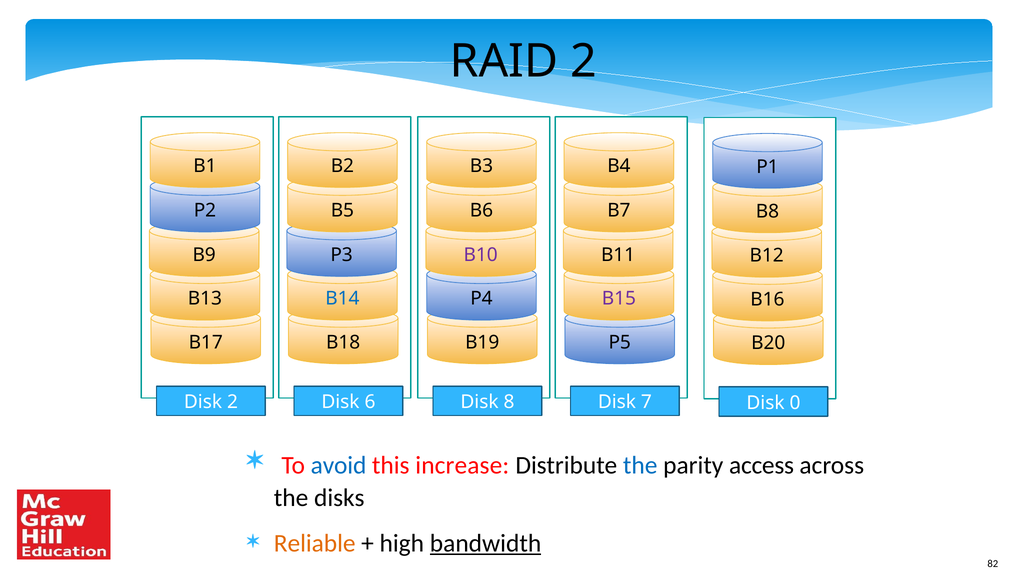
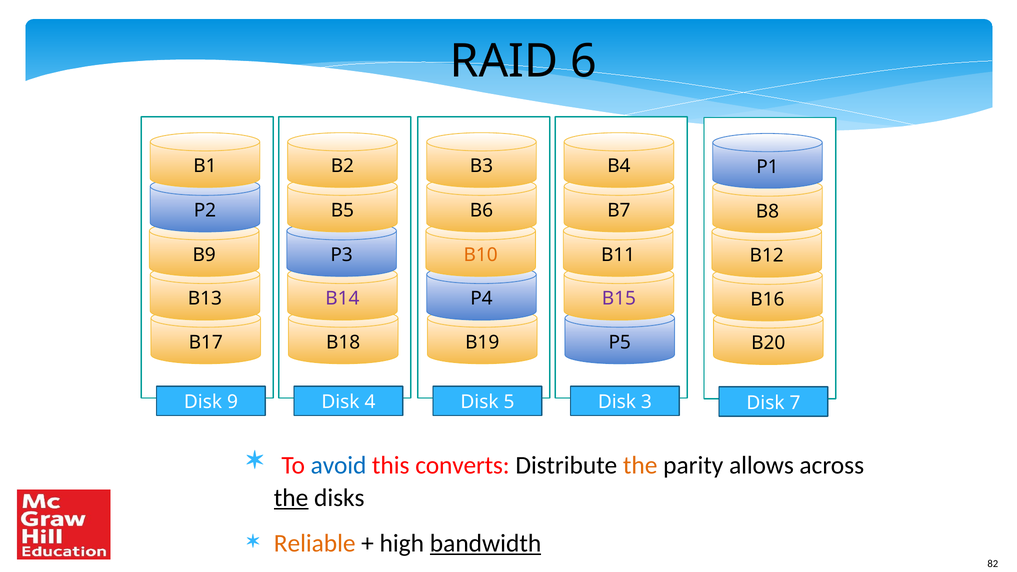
RAID 2: 2 -> 6
B10 colour: purple -> orange
B14 colour: blue -> purple
Disk 2: 2 -> 9
6: 6 -> 4
8: 8 -> 5
7: 7 -> 3
0: 0 -> 7
increase: increase -> converts
the at (640, 466) colour: blue -> orange
access: access -> allows
the at (291, 498) underline: none -> present
